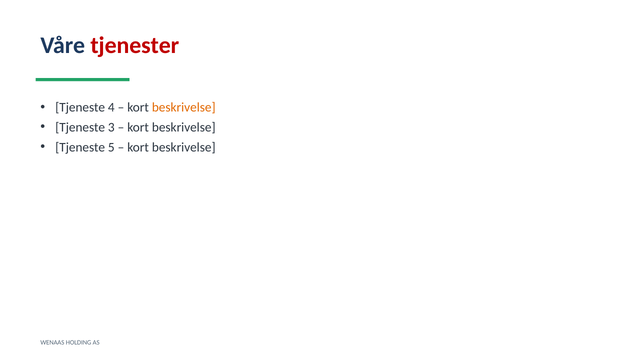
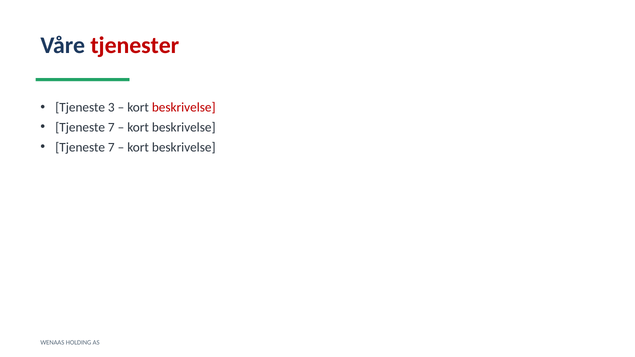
4: 4 -> 3
beskrivelse at (184, 108) colour: orange -> red
3 at (111, 127): 3 -> 7
5 at (111, 147): 5 -> 7
